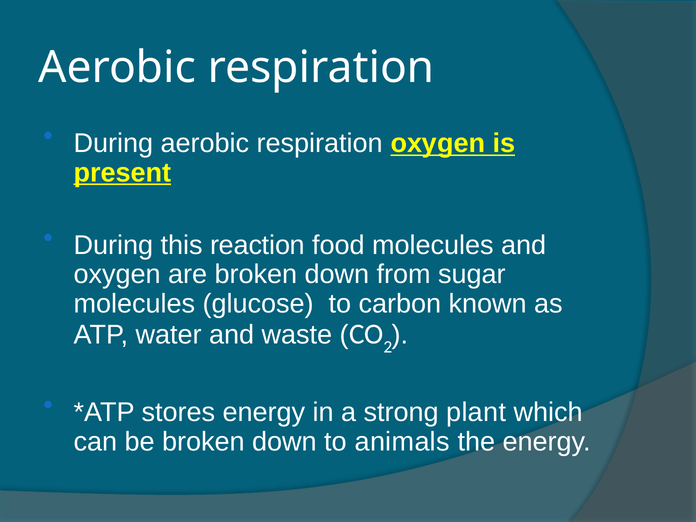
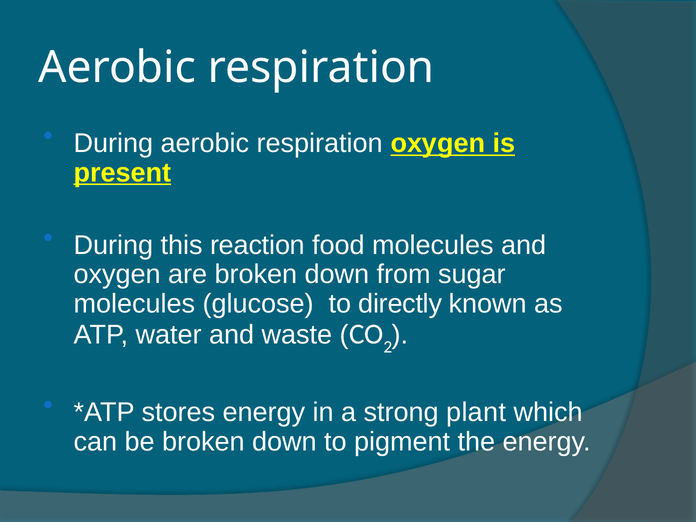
carbon: carbon -> directly
animals: animals -> pigment
